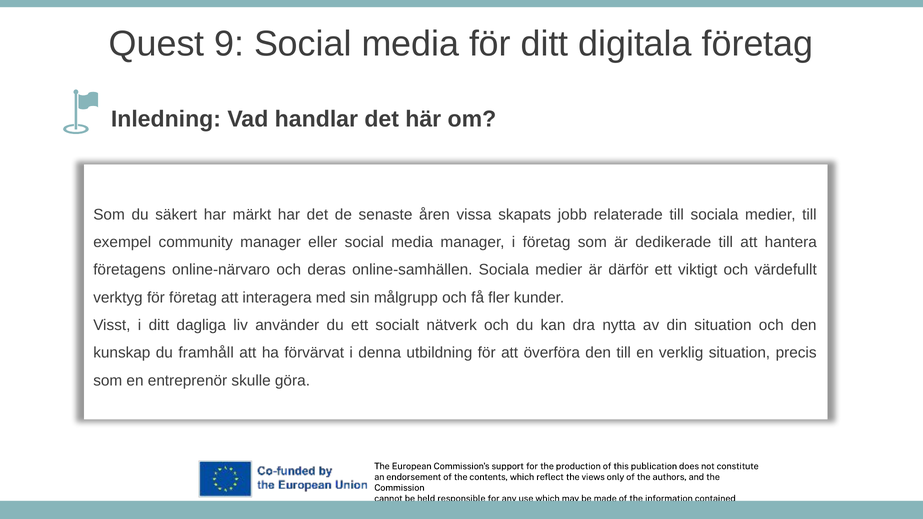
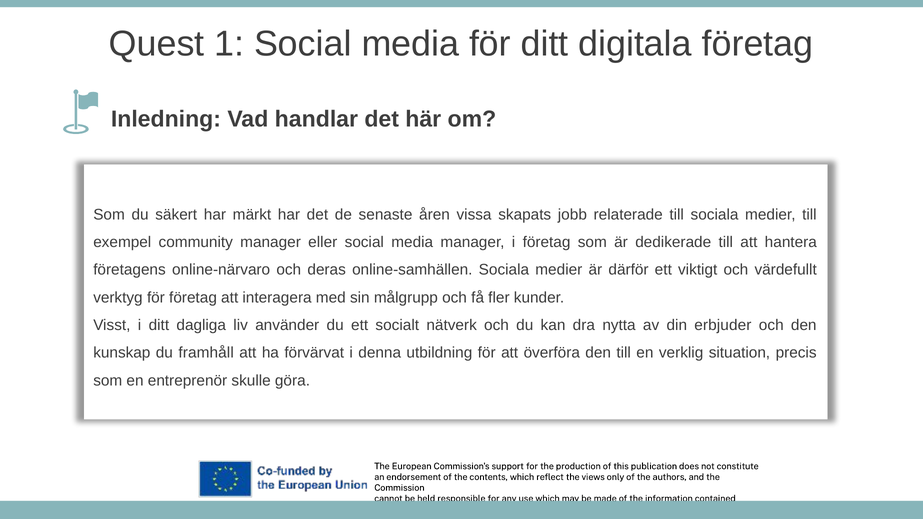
9: 9 -> 1
din situation: situation -> erbjuder
